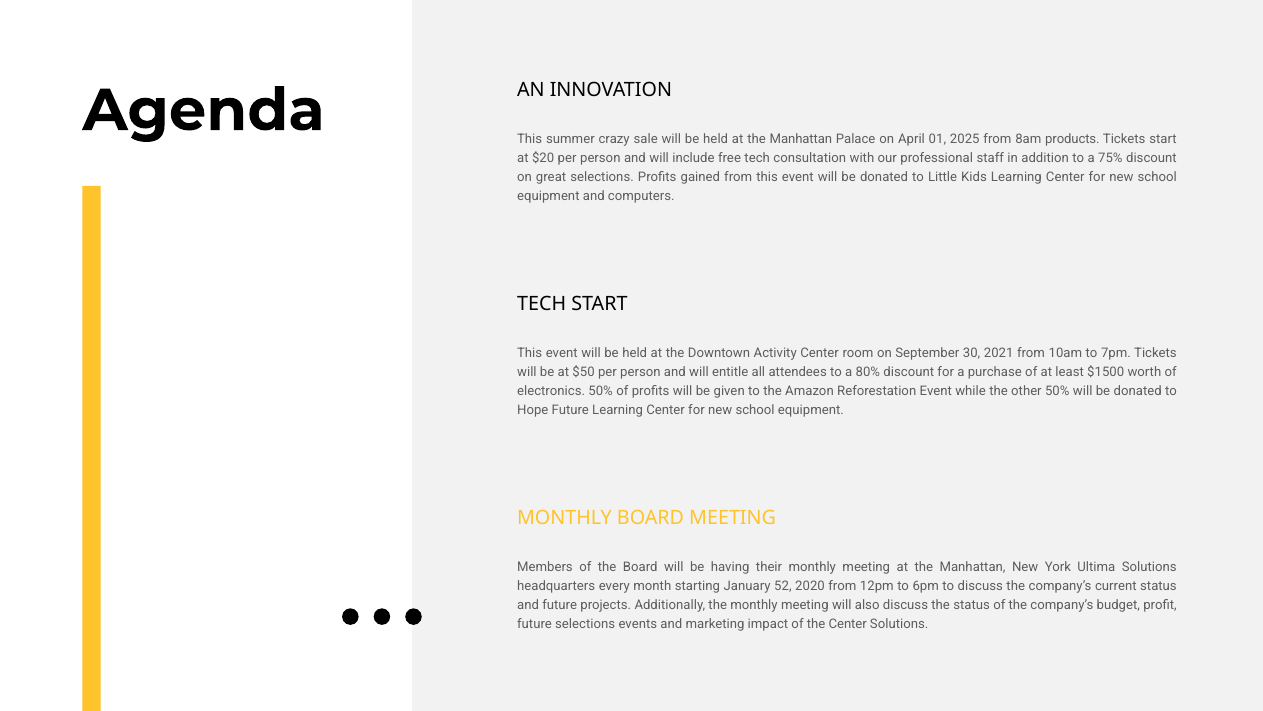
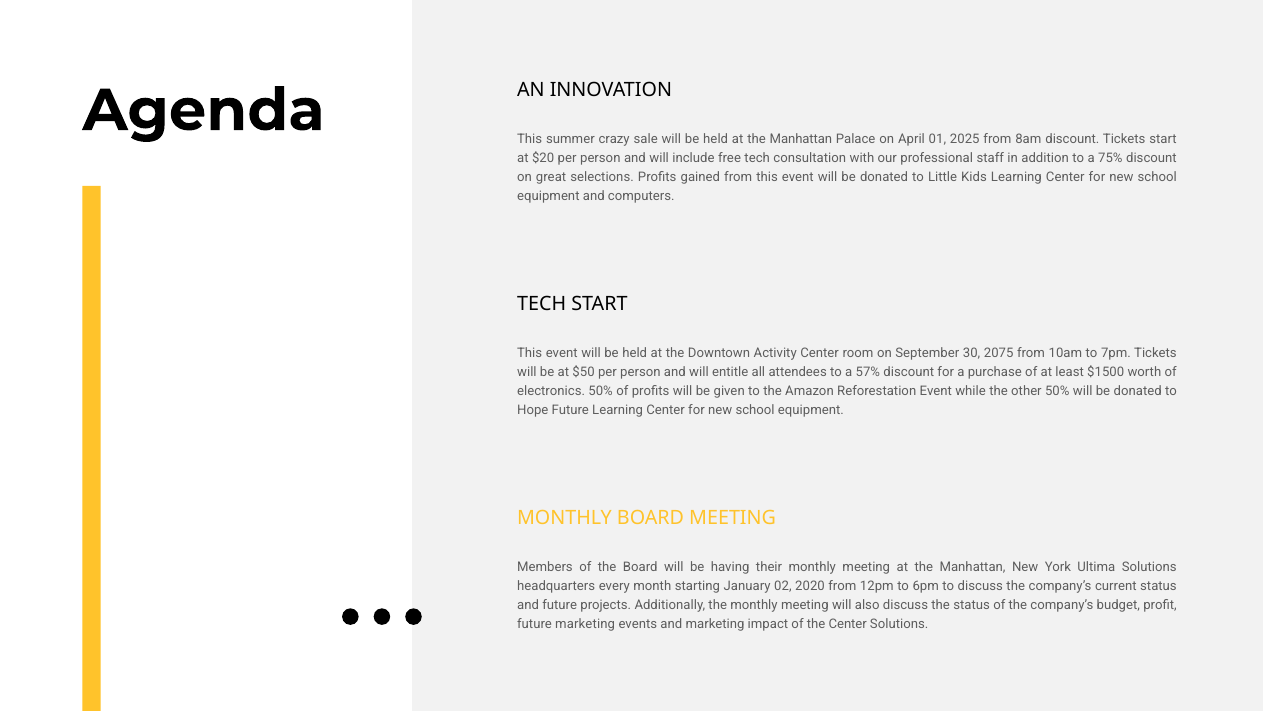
8am products: products -> discount
2021: 2021 -> 2075
80%: 80% -> 57%
52: 52 -> 02
future selections: selections -> marketing
